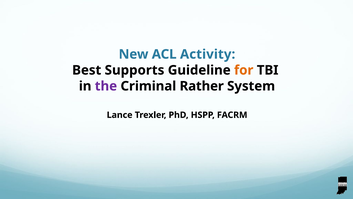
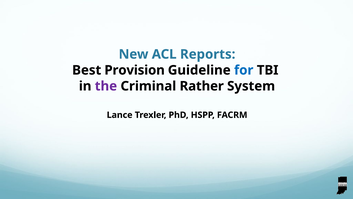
Activity: Activity -> Reports
Supports: Supports -> Provision
for colour: orange -> blue
